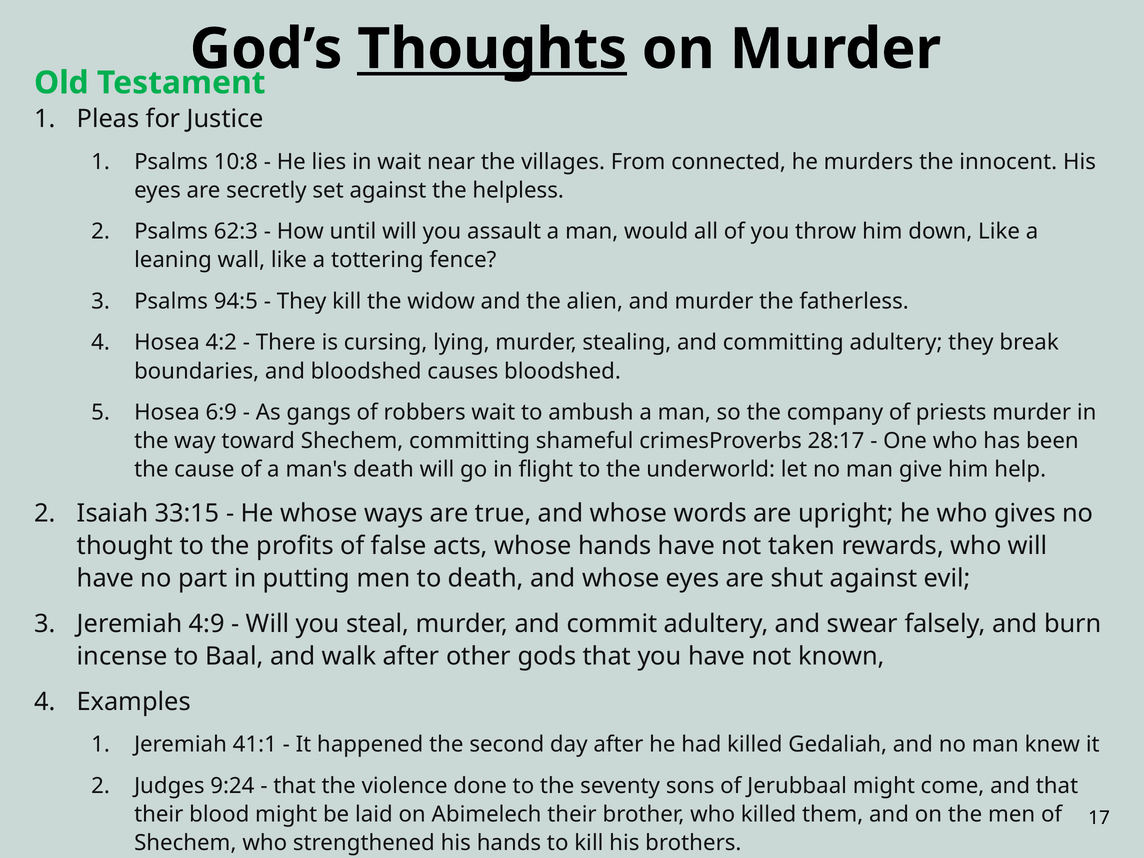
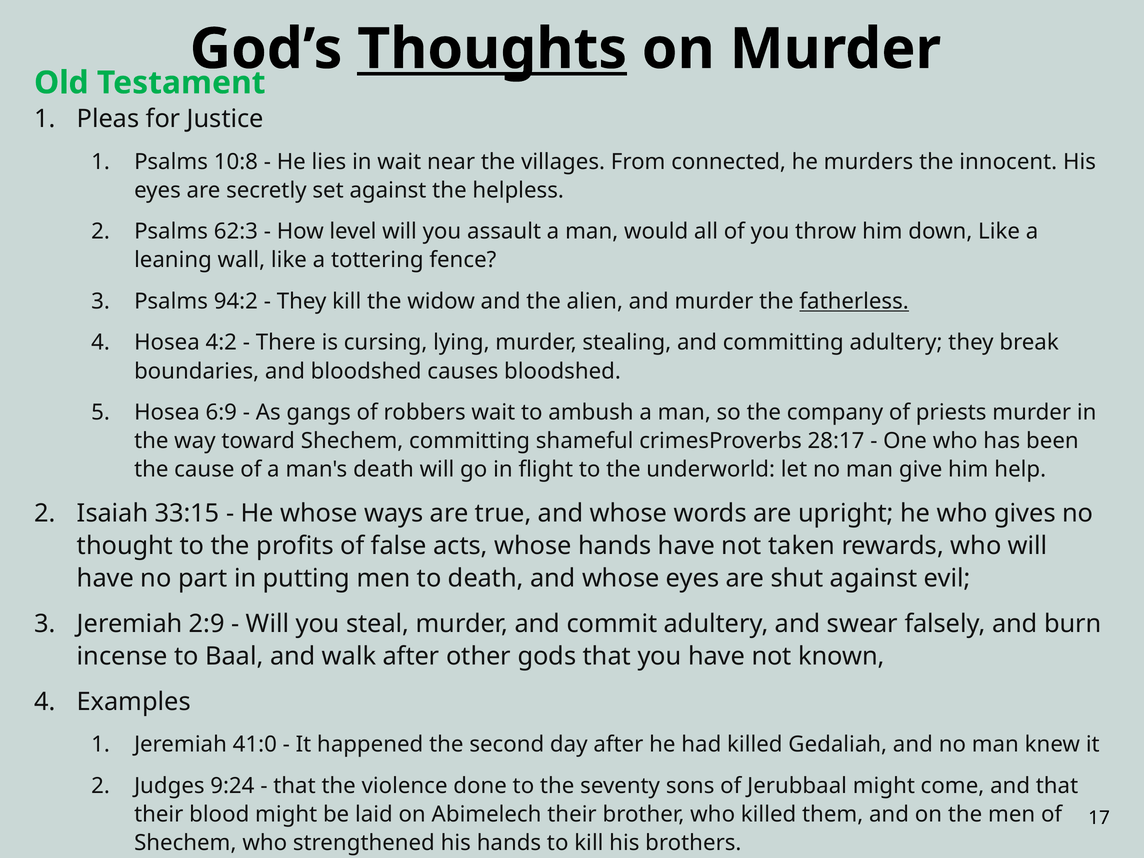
until: until -> level
94:5: 94:5 -> 94:2
fatherless underline: none -> present
4:9: 4:9 -> 2:9
41:1: 41:1 -> 41:0
